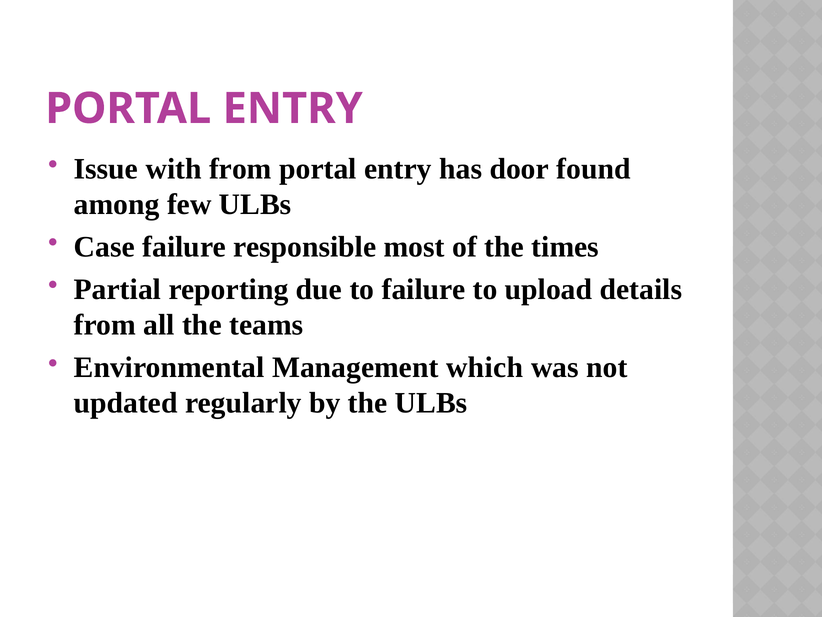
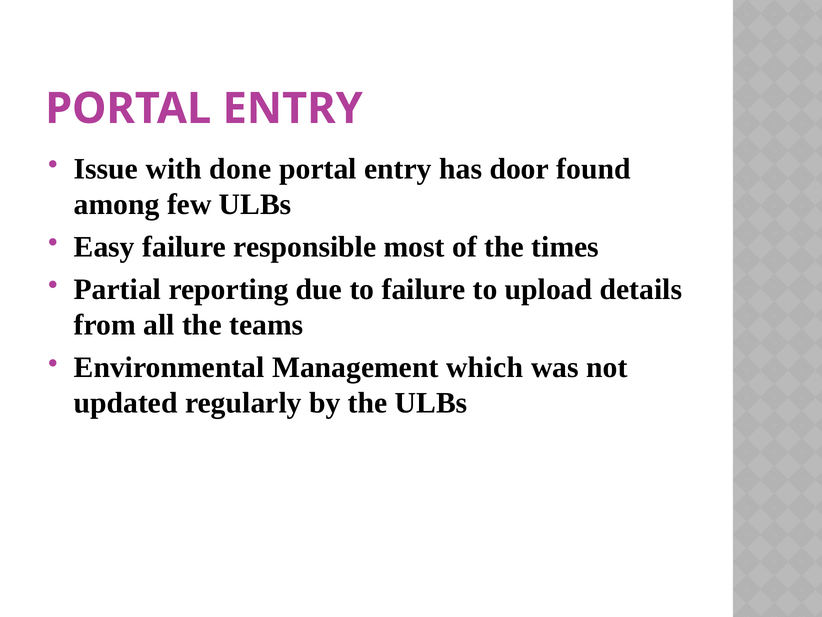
with from: from -> done
Case: Case -> Easy
